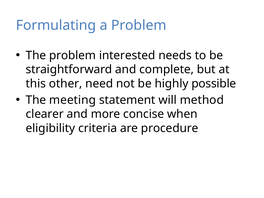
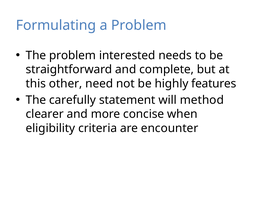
possible: possible -> features
meeting: meeting -> carefully
procedure: procedure -> encounter
